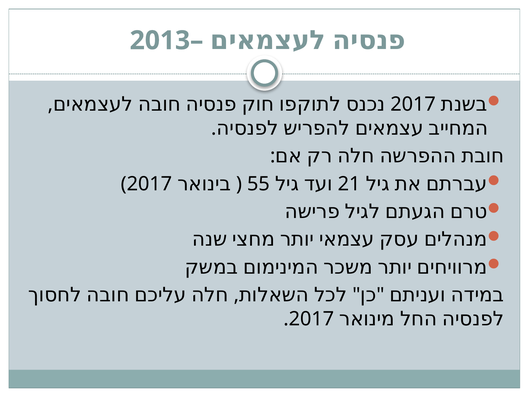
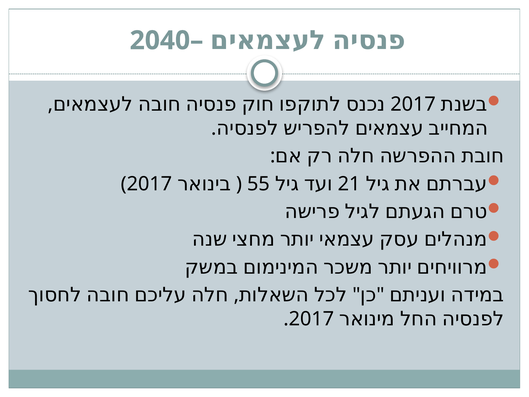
2013: 2013 -> 2040
